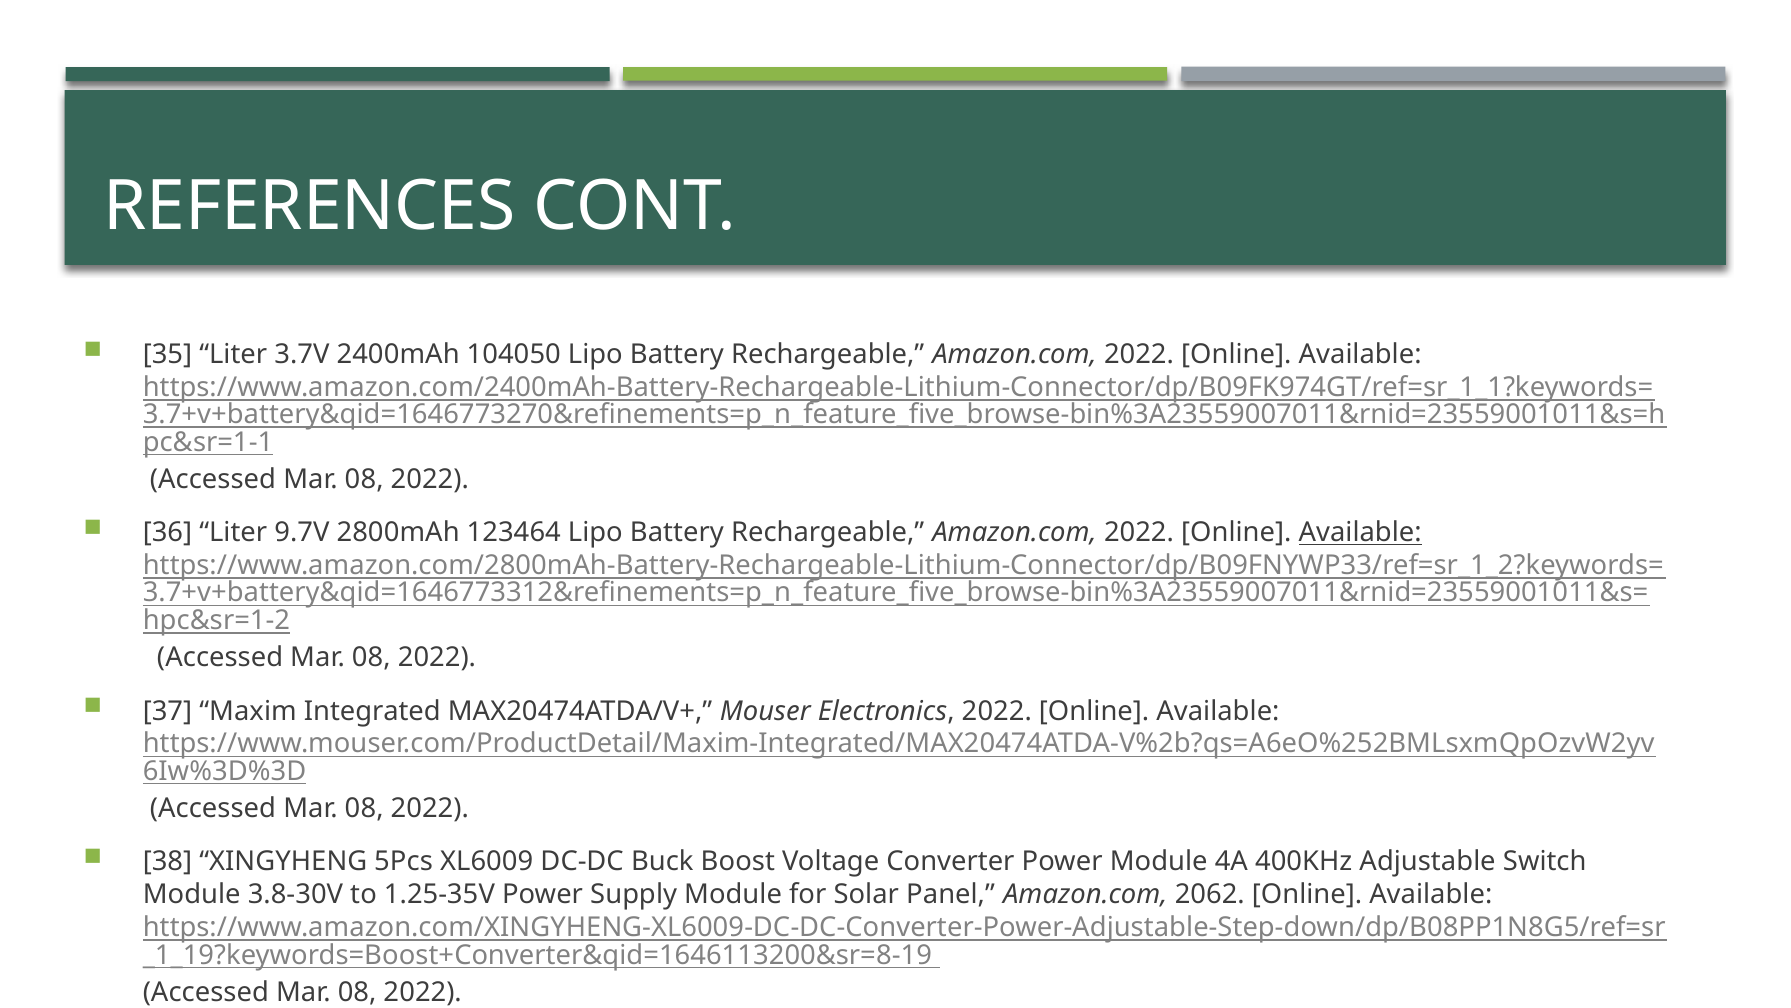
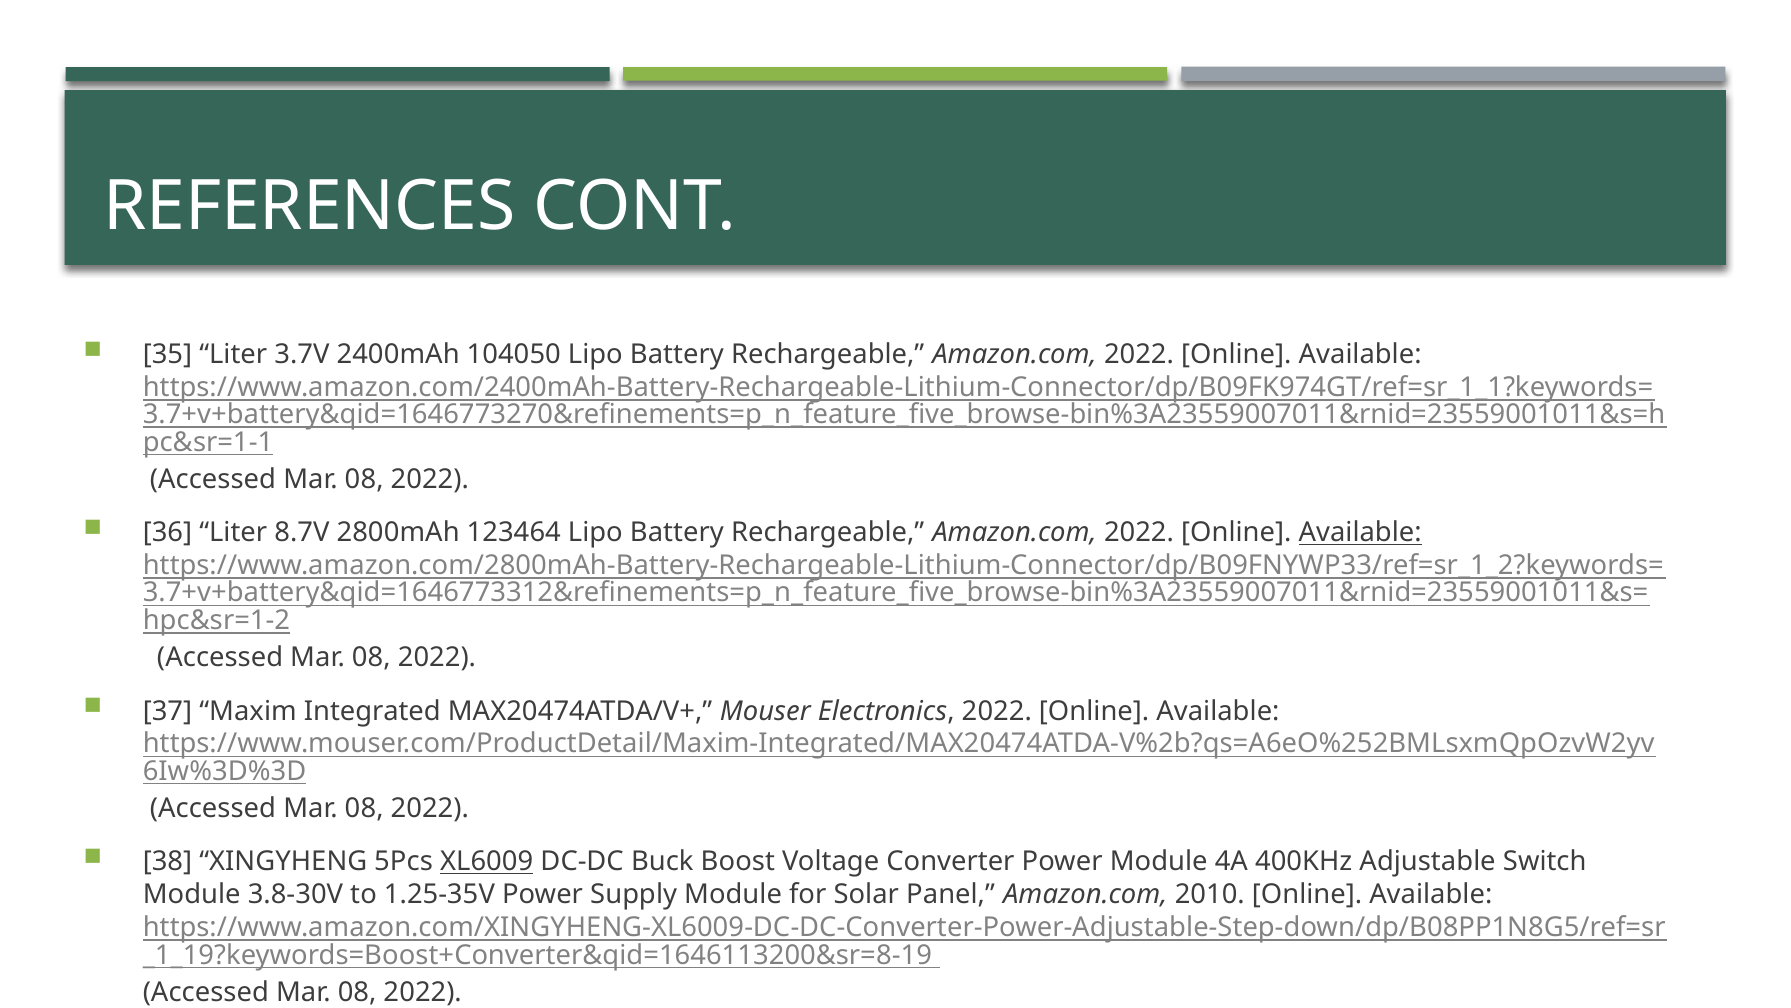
9.7V: 9.7V -> 8.7V
XL6009 underline: none -> present
2062: 2062 -> 2010
